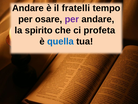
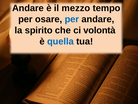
fratelli: fratelli -> mezzo
per at (72, 19) colour: purple -> blue
profeta: profeta -> volontà
